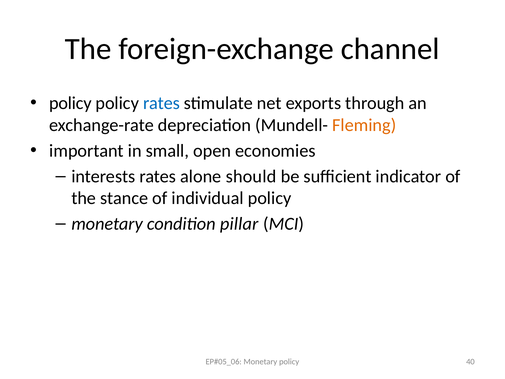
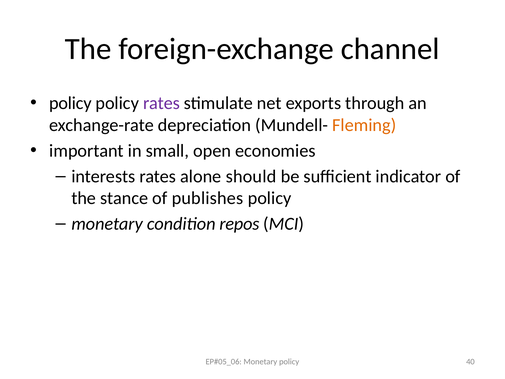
rates at (161, 103) colour: blue -> purple
individual: individual -> publishes
pillar: pillar -> repos
